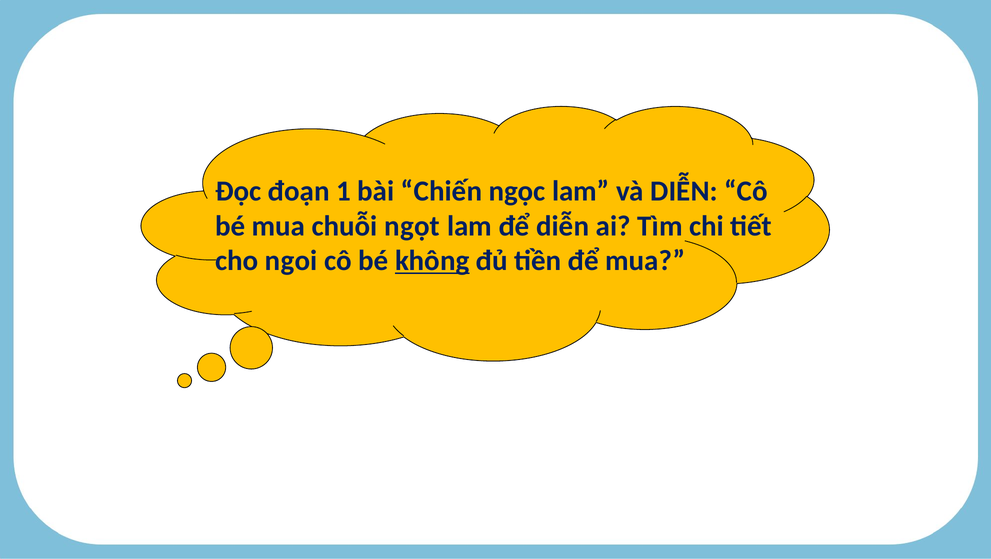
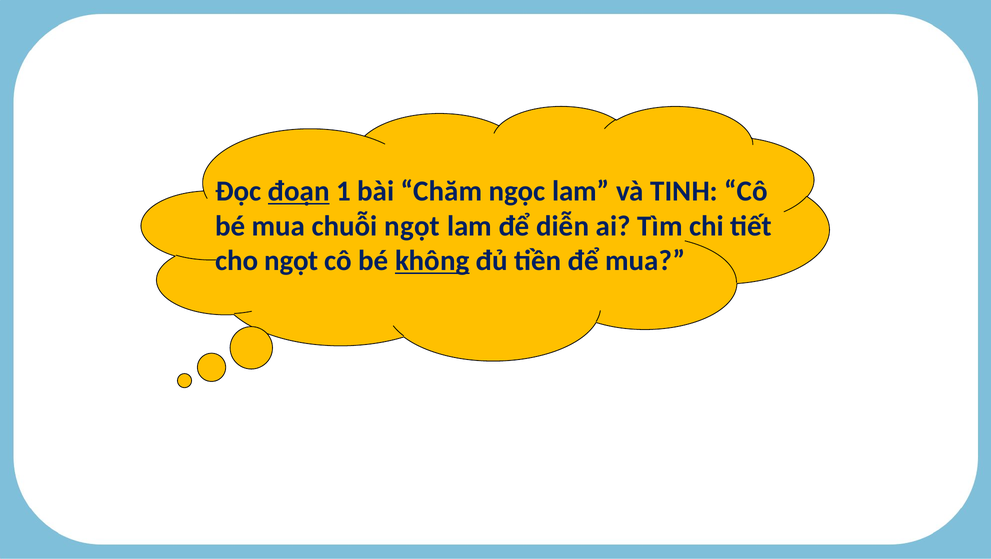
đoạn underline: none -> present
Chiến: Chiến -> Chăm
và DIỄN: DIỄN -> TINH
cho ngoi: ngoi -> ngọt
